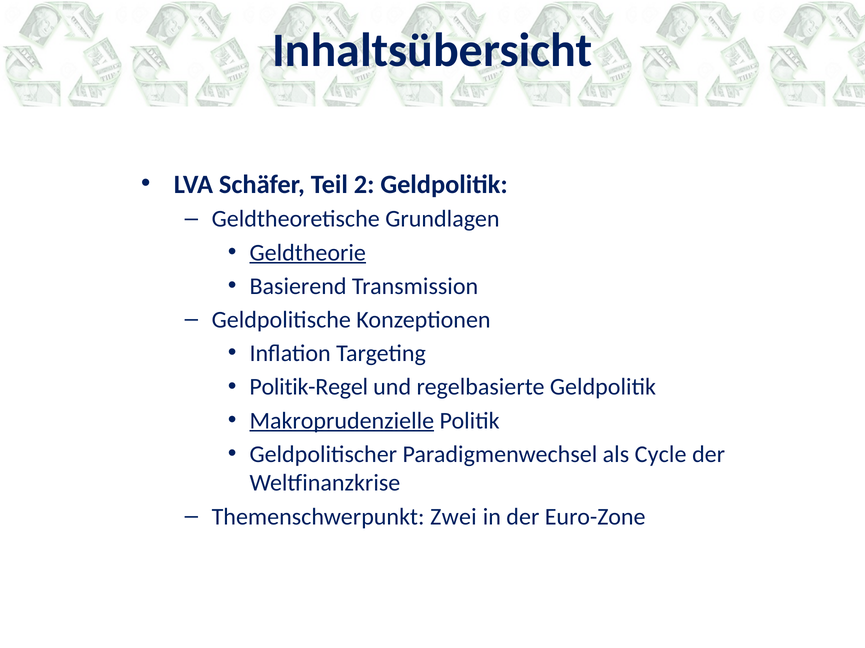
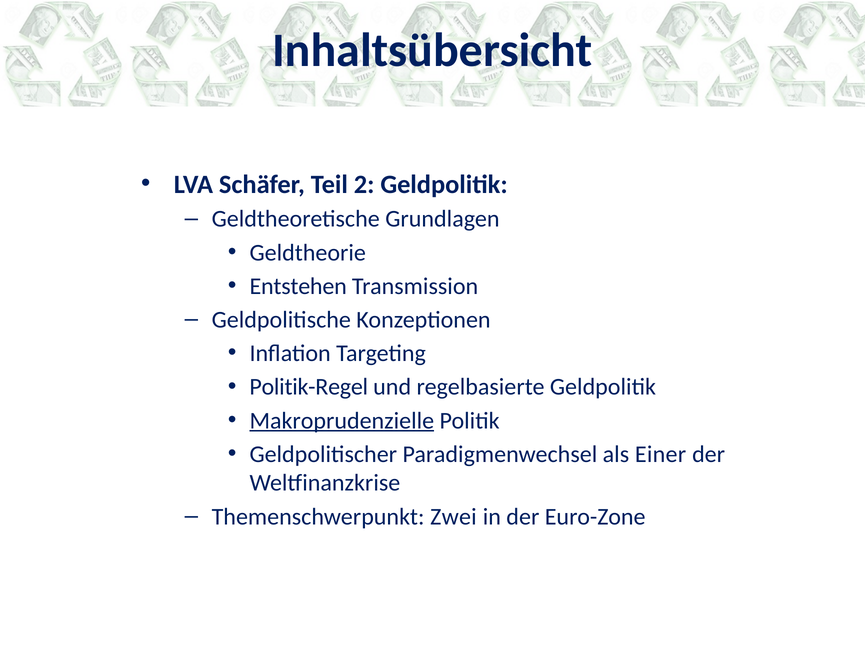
Geldtheorie underline: present -> none
Basierend: Basierend -> Entstehen
Cycle: Cycle -> Einer
